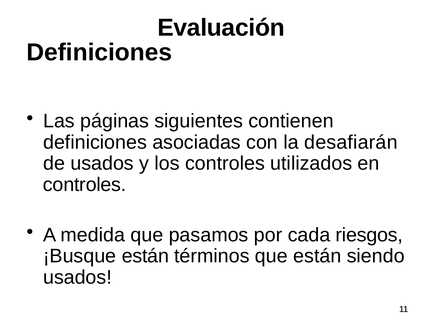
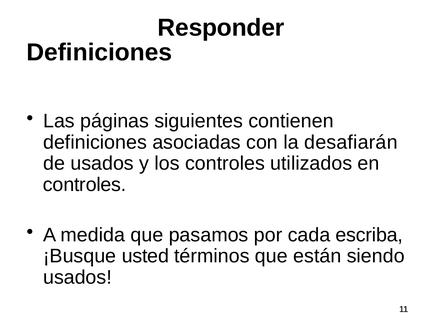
Evaluación: Evaluación -> Responder
riesgos: riesgos -> escriba
¡Busque están: están -> usted
